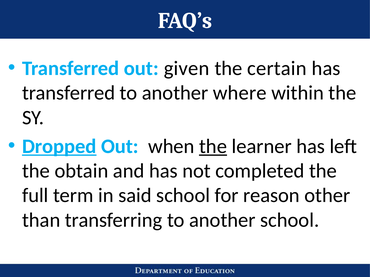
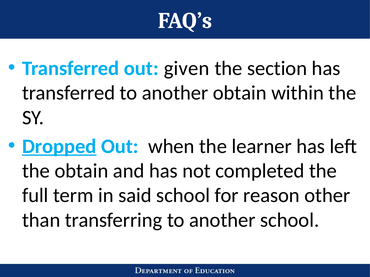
certain: certain -> section
another where: where -> obtain
the at (213, 147) underline: present -> none
